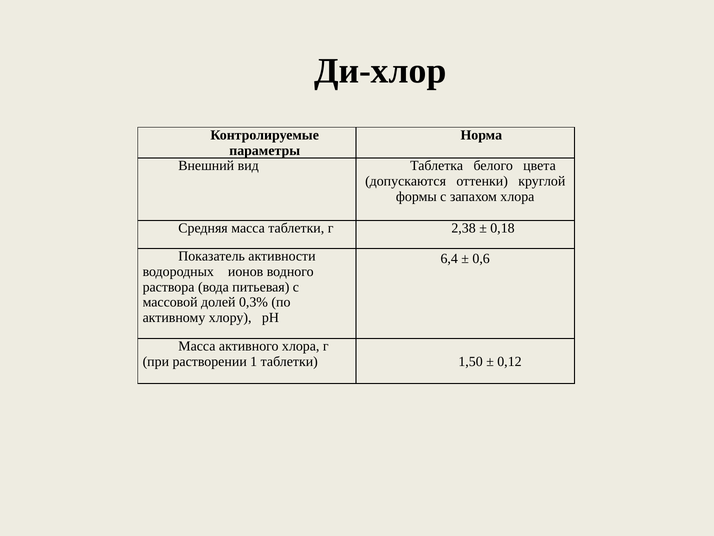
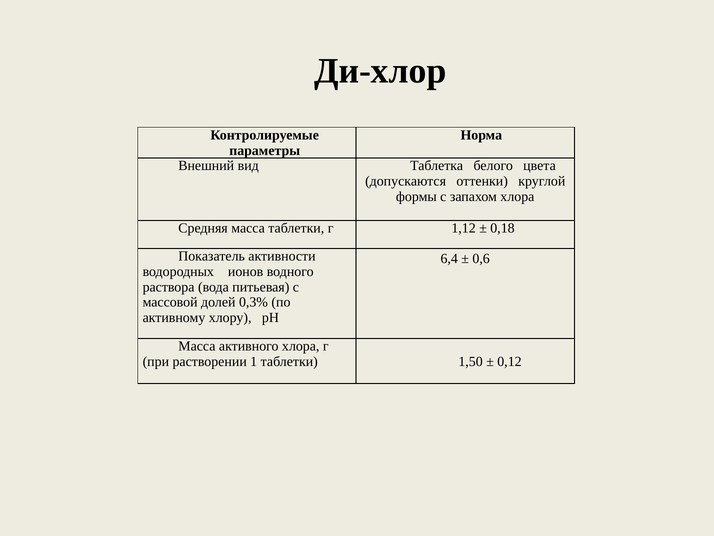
2,38: 2,38 -> 1,12
